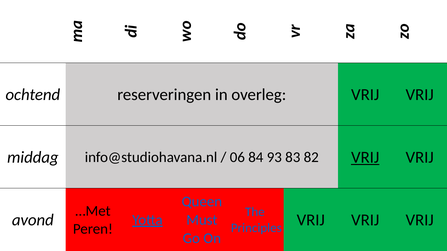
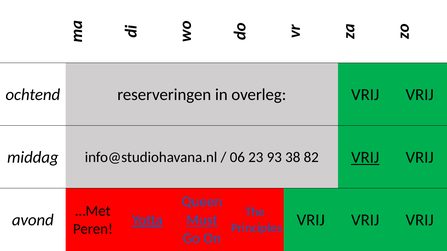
84: 84 -> 23
83: 83 -> 38
Must underline: none -> present
